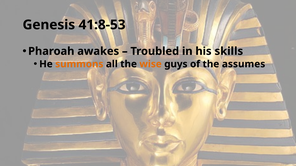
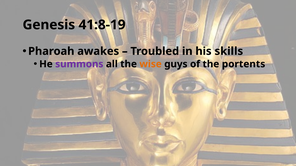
41:8-53: 41:8-53 -> 41:8-19
summons colour: orange -> purple
assumes: assumes -> portents
